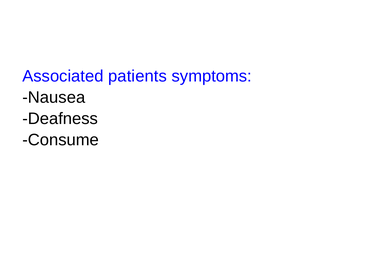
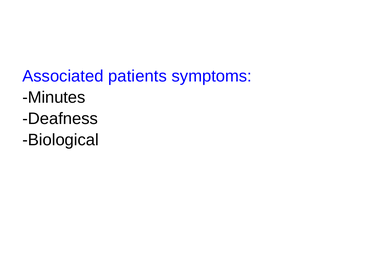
Nausea: Nausea -> Minutes
Consume: Consume -> Biological
